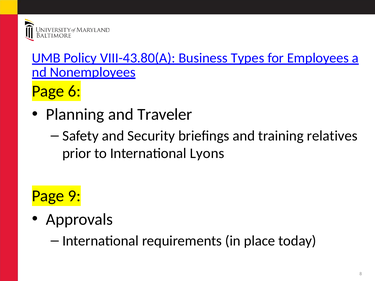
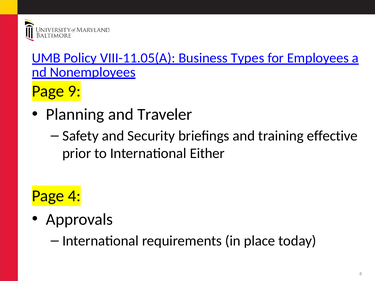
VIII-43.80(A: VIII-43.80(A -> VIII-11.05(A
6: 6 -> 9
relatives: relatives -> effective
Lyons: Lyons -> Either
9: 9 -> 4
